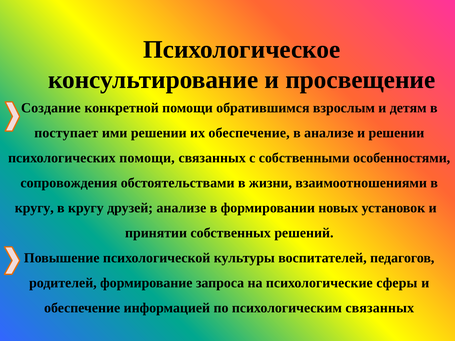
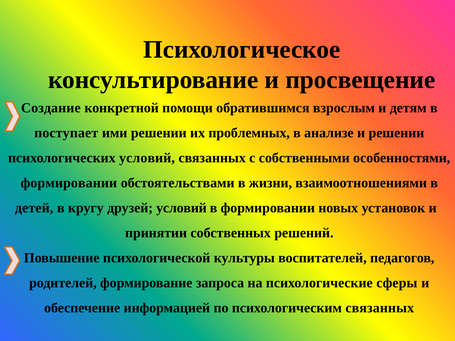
их обеспечение: обеспечение -> проблемных
психологических помощи: помощи -> условий
сопровождения at (69, 183): сопровождения -> формировании
кругу at (34, 208): кругу -> детей
друзей анализе: анализе -> условий
